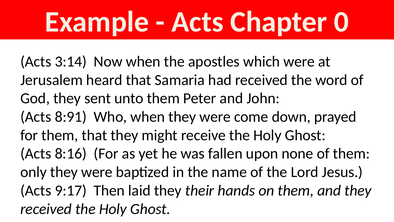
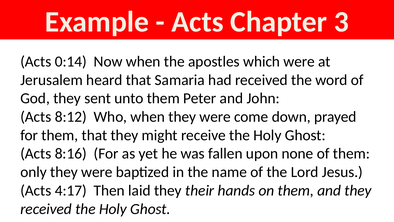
0: 0 -> 3
3:14: 3:14 -> 0:14
8:91: 8:91 -> 8:12
9:17: 9:17 -> 4:17
